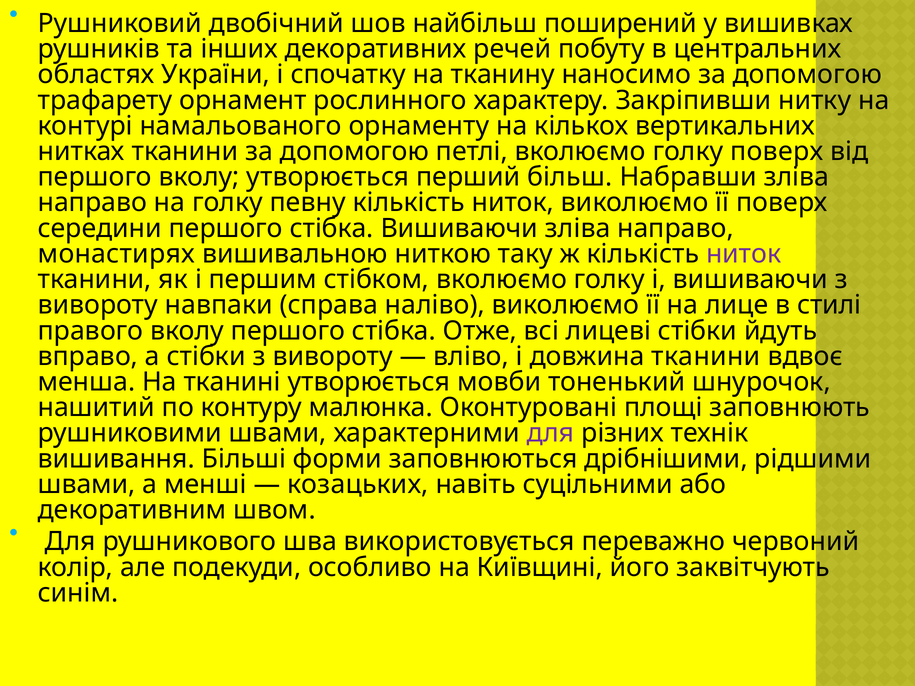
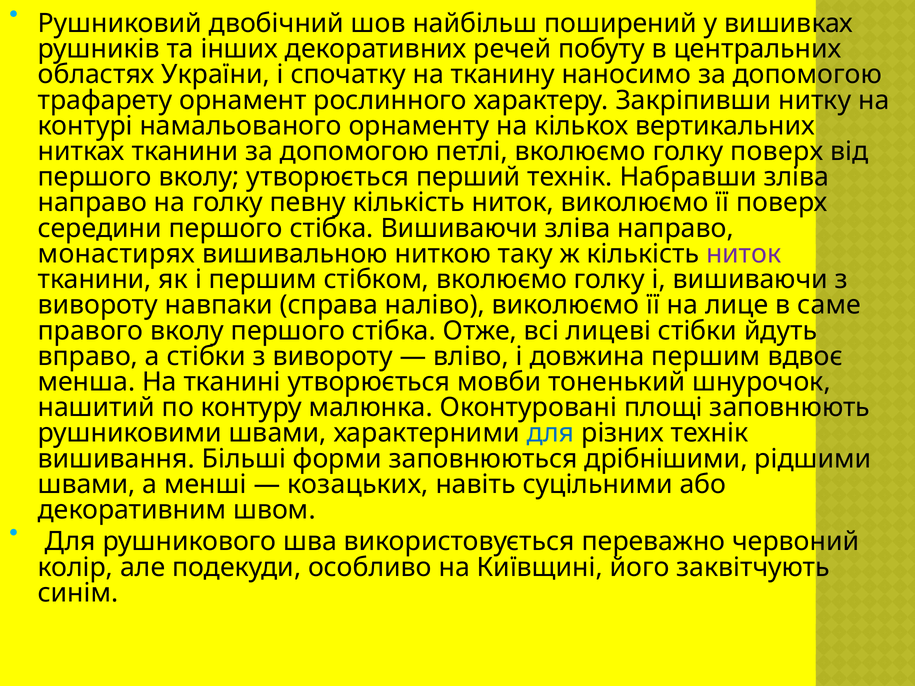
перший більш: більш -> технік
стилі: стилі -> саме
довжина тканини: тканини -> першим
для at (550, 433) colour: purple -> blue
